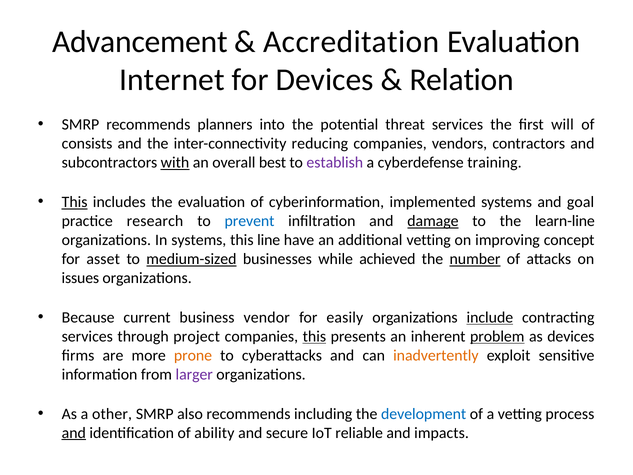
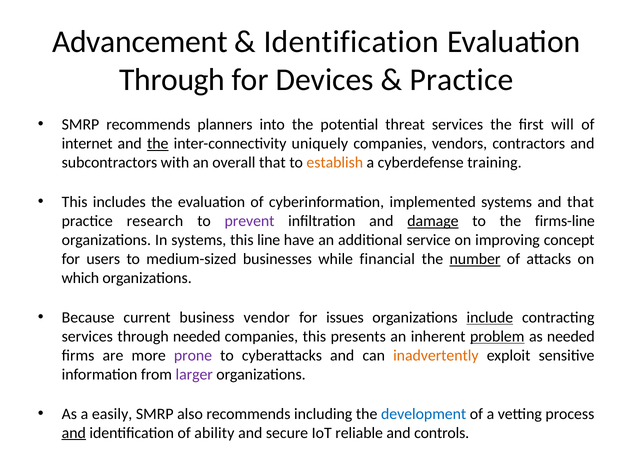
Accreditation at (351, 42): Accreditation -> Identification
Internet at (172, 80): Internet -> Through
Relation at (462, 80): Relation -> Practice
consists: consists -> internet
the at (158, 144) underline: none -> present
reducing: reducing -> uniquely
with underline: present -> none
overall best: best -> that
establish colour: purple -> orange
This at (75, 202) underline: present -> none
and goal: goal -> that
prevent colour: blue -> purple
learn-line: learn-line -> firms-line
additional vetting: vetting -> service
asset: asset -> users
medium-sized underline: present -> none
achieved: achieved -> financial
issues: issues -> which
easily: easily -> issues
through project: project -> needed
this at (314, 336) underline: present -> none
as devices: devices -> needed
prone colour: orange -> purple
other: other -> easily
impacts: impacts -> controls
